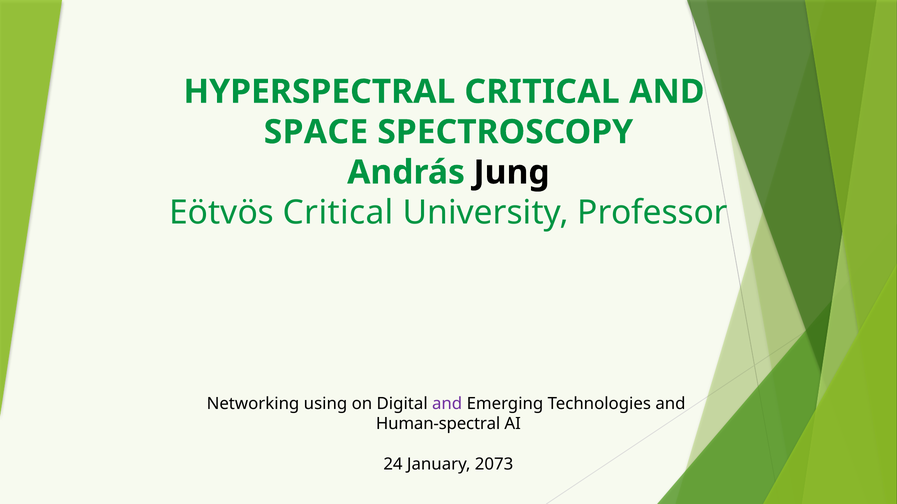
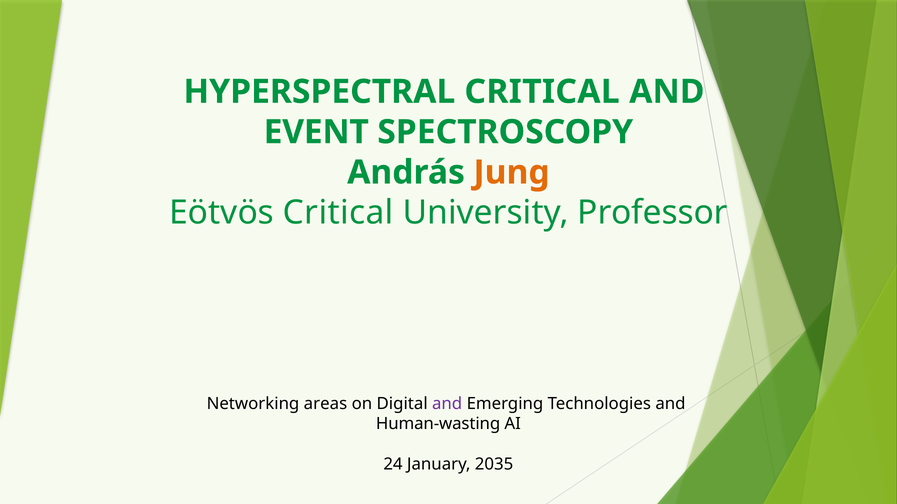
SPACE: SPACE -> EVENT
Jung colour: black -> orange
using: using -> areas
Human-spectral: Human-spectral -> Human-wasting
2073: 2073 -> 2035
